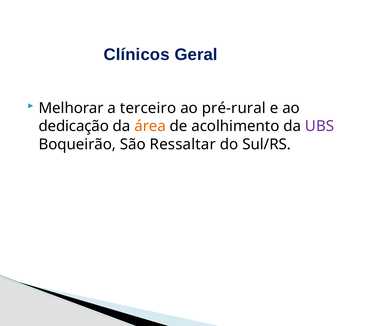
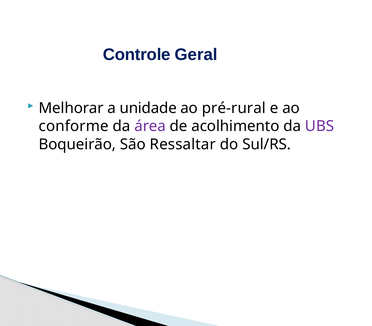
Clínicos: Clínicos -> Controle
terceiro: terceiro -> unidade
dedicação: dedicação -> conforme
área colour: orange -> purple
